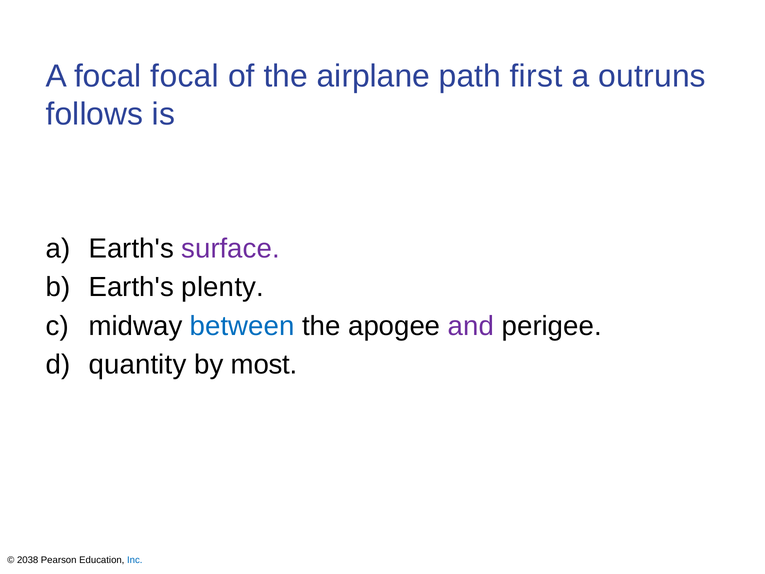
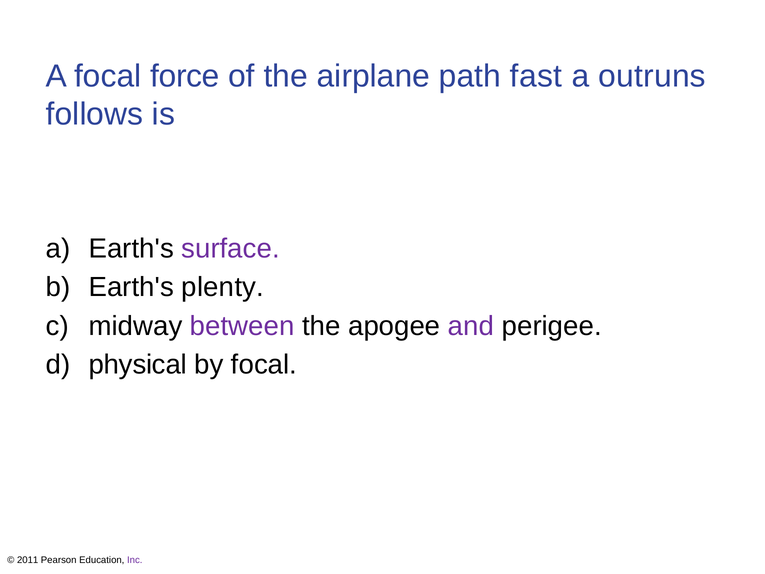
focal focal: focal -> force
first: first -> fast
between colour: blue -> purple
quantity: quantity -> physical
by most: most -> focal
2038: 2038 -> 2011
Inc colour: blue -> purple
